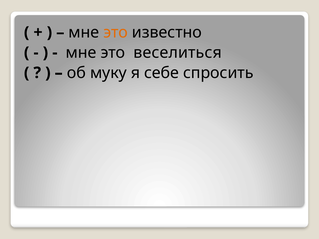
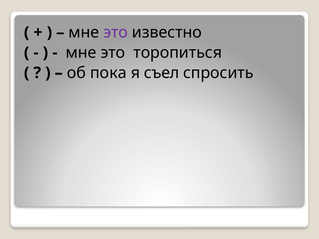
это at (116, 32) colour: orange -> purple
веселиться: веселиться -> торопиться
муку: муку -> пока
себе: себе -> съел
